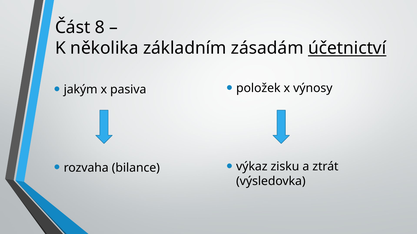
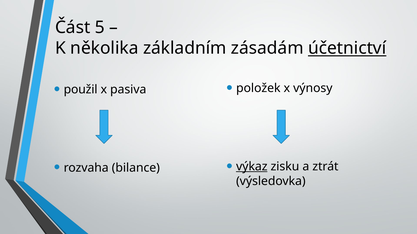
8: 8 -> 5
jakým: jakým -> použil
výkaz underline: none -> present
